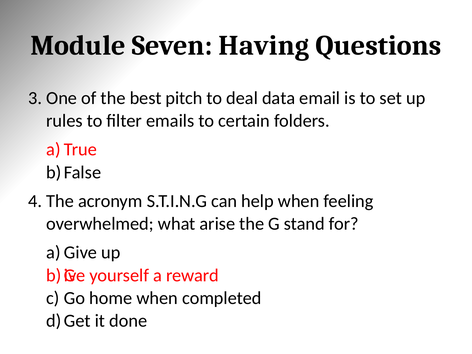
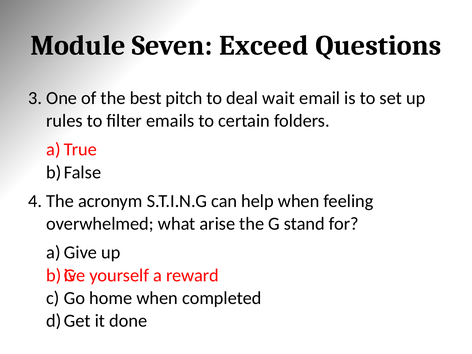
Having: Having -> Exceed
data: data -> wait
